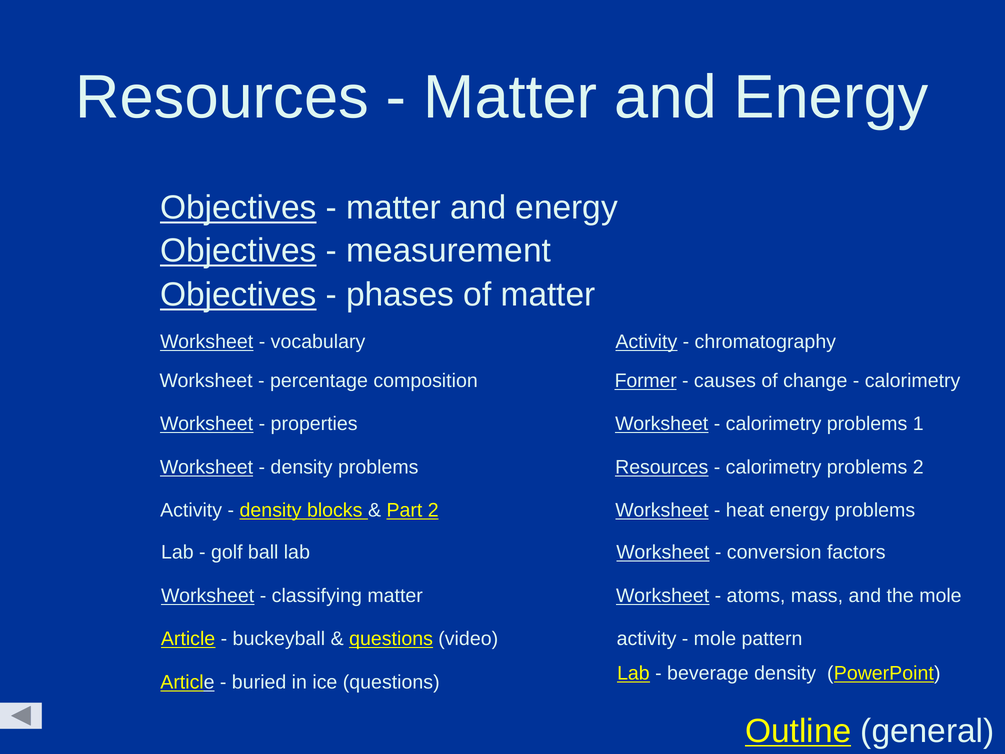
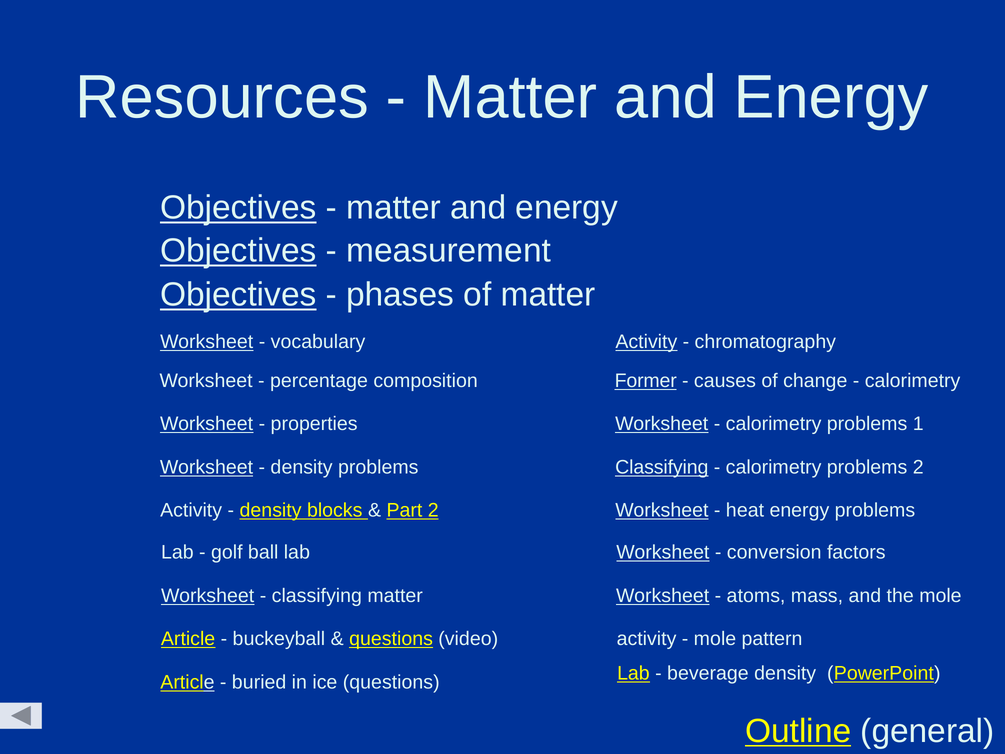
Resources at (662, 467): Resources -> Classifying
